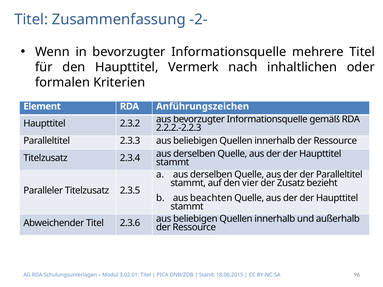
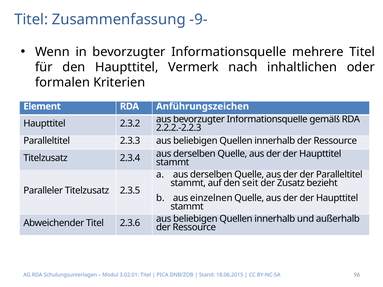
-2-: -2- -> -9-
vier: vier -> seit
beachten: beachten -> einzelnen
